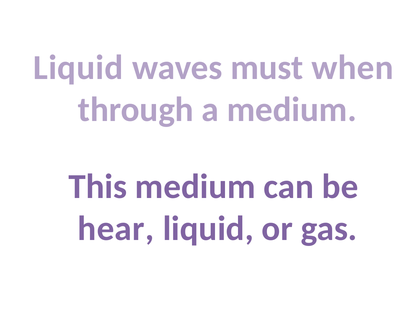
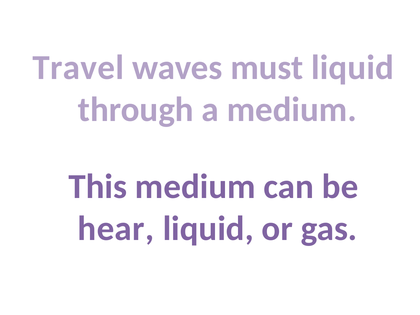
Liquid at (78, 68): Liquid -> Travel
must when: when -> liquid
